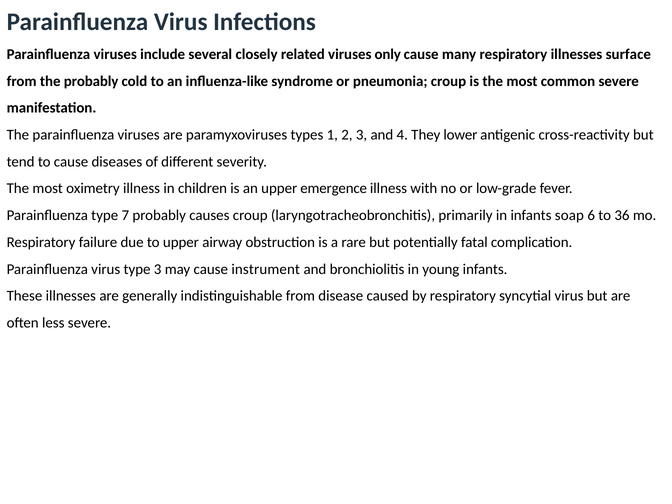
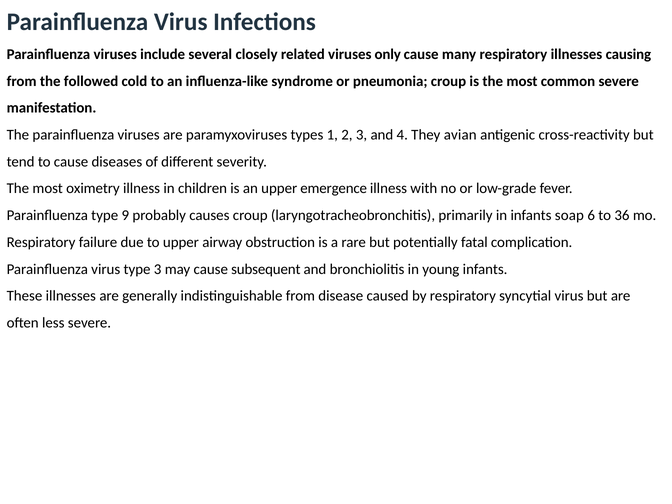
surface: surface -> causing
the probably: probably -> followed
lower: lower -> avian
7: 7 -> 9
instrument: instrument -> subsequent
